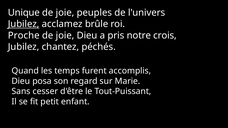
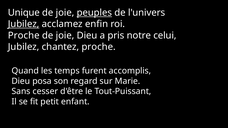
peuples underline: none -> present
brûle: brûle -> enfin
crois: crois -> celui
chantez péchés: péchés -> proche
